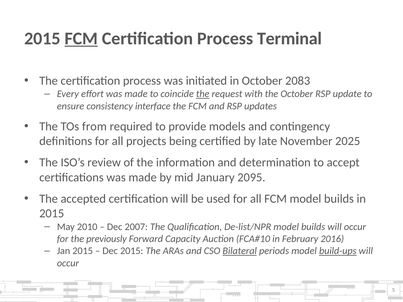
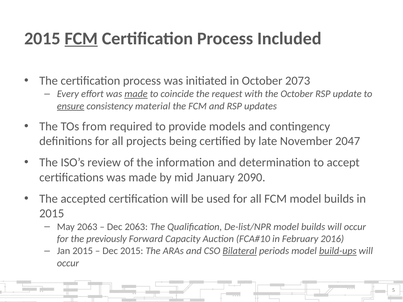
Terminal: Terminal -> Included
2083: 2083 -> 2073
made at (136, 94) underline: none -> present
the at (203, 94) underline: present -> none
ensure underline: none -> present
interface: interface -> material
2025: 2025 -> 2047
2095: 2095 -> 2090
May 2010: 2010 -> 2063
Dec 2007: 2007 -> 2063
